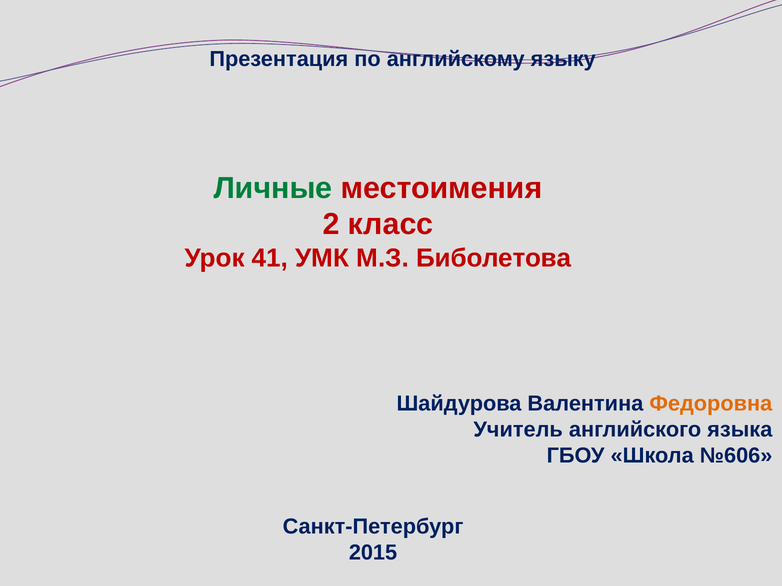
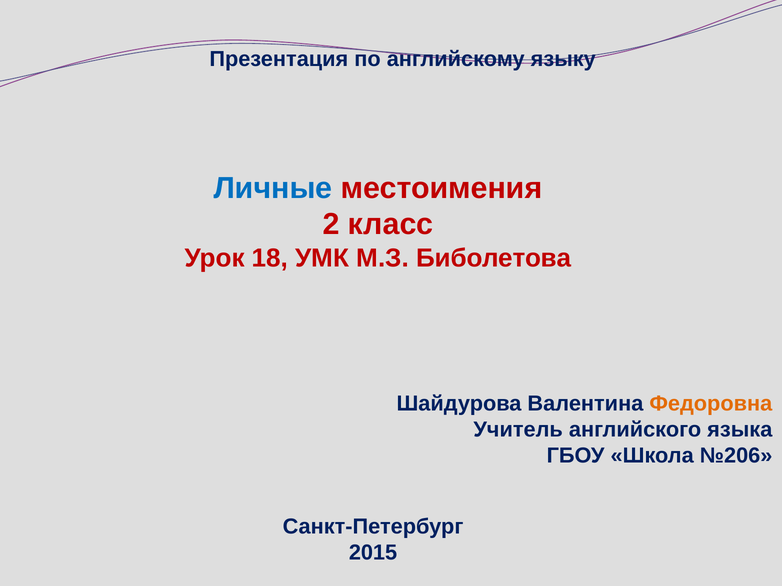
Личные colour: green -> blue
41: 41 -> 18
№606: №606 -> №206
